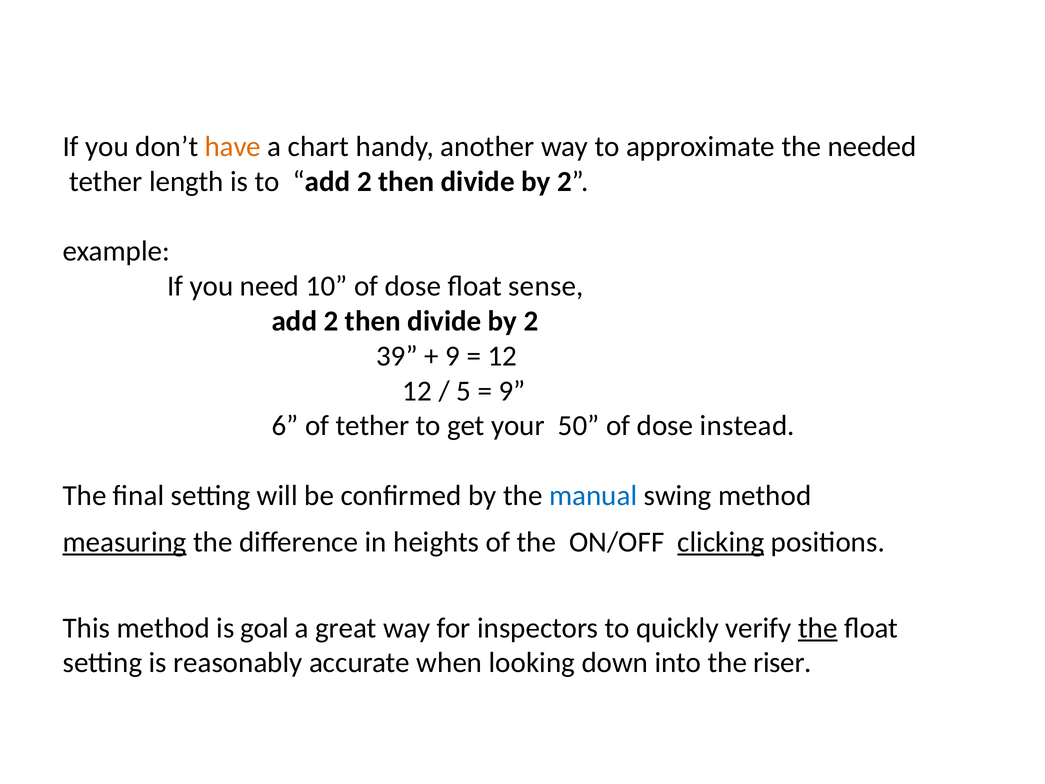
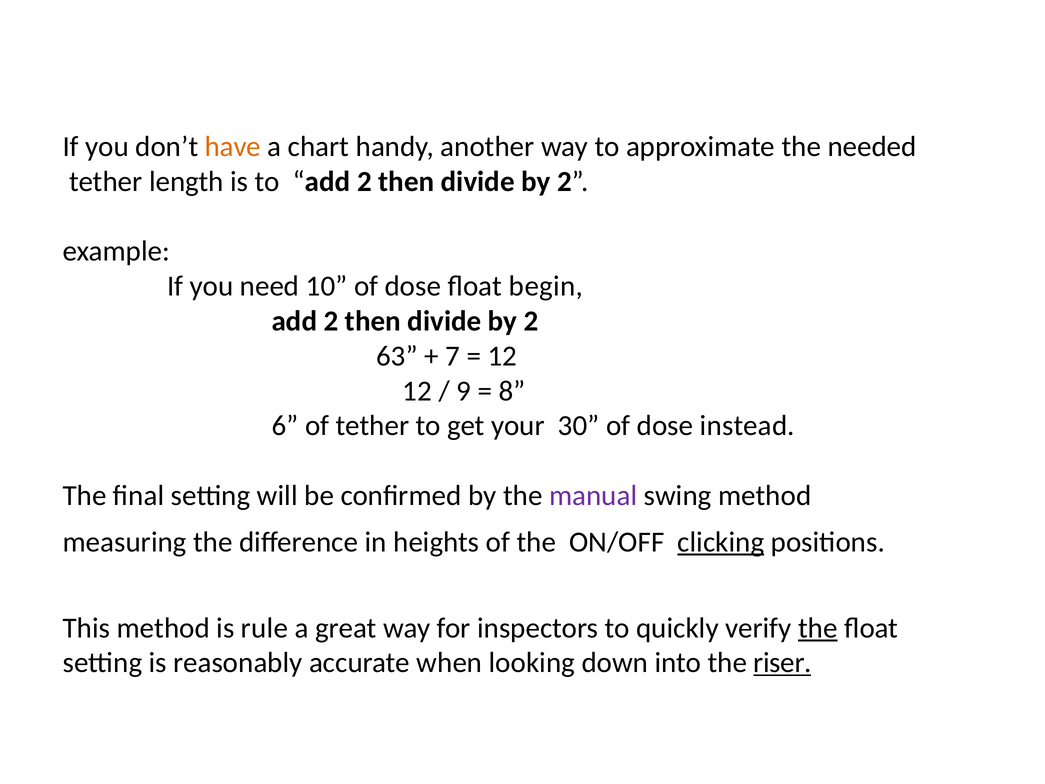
sense: sense -> begin
39: 39 -> 63
9 at (453, 356): 9 -> 7
5: 5 -> 9
9 at (512, 391): 9 -> 8
50: 50 -> 30
manual colour: blue -> purple
measuring underline: present -> none
goal: goal -> rule
riser underline: none -> present
